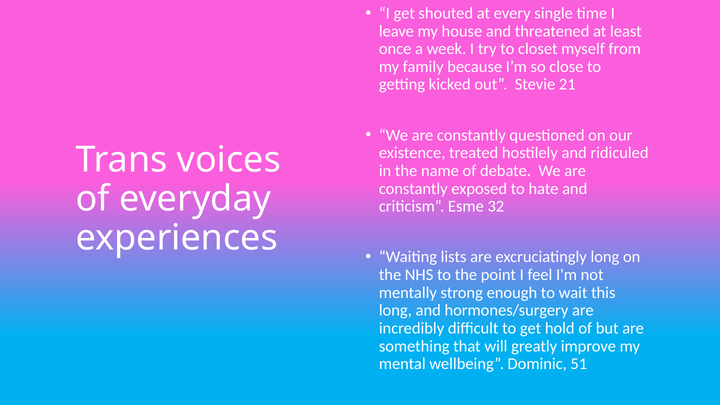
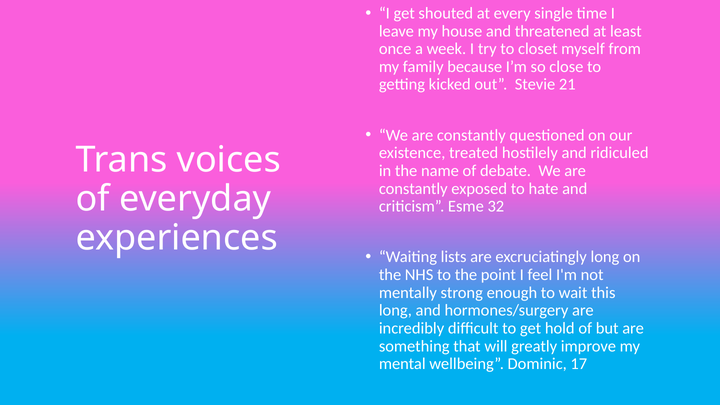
51: 51 -> 17
